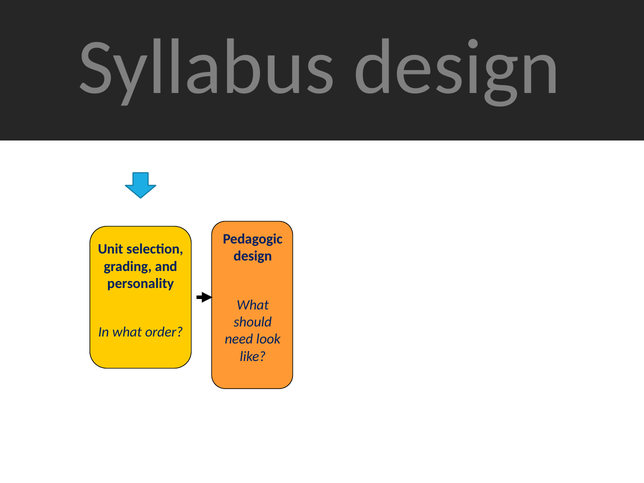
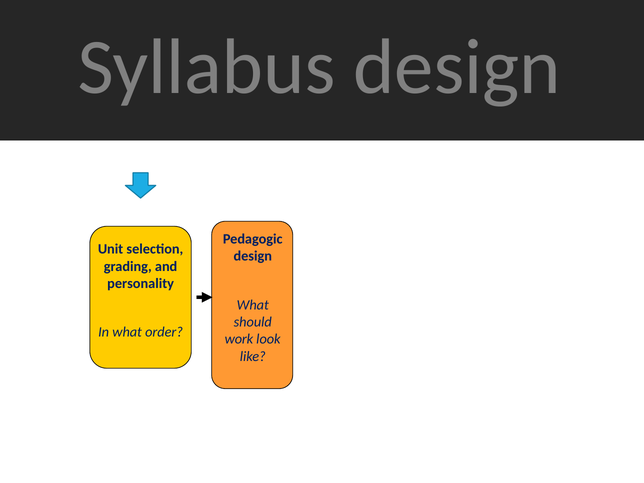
need: need -> work
